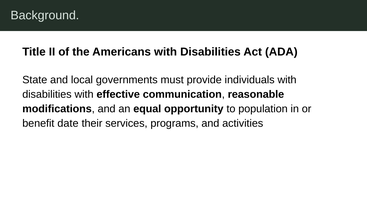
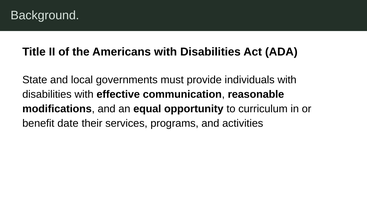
population: population -> curriculum
